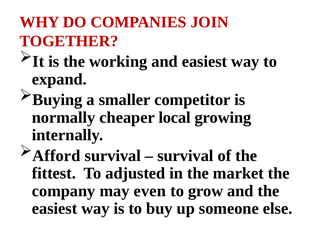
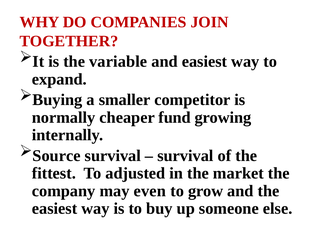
working: working -> variable
local: local -> fund
Afford: Afford -> Source
